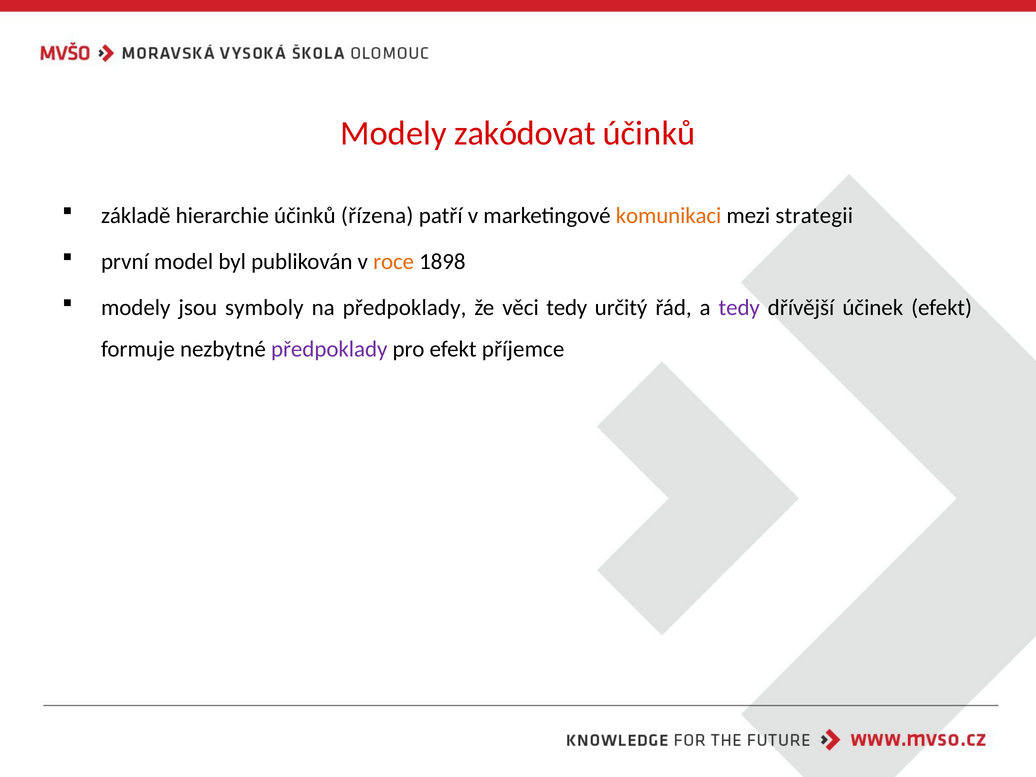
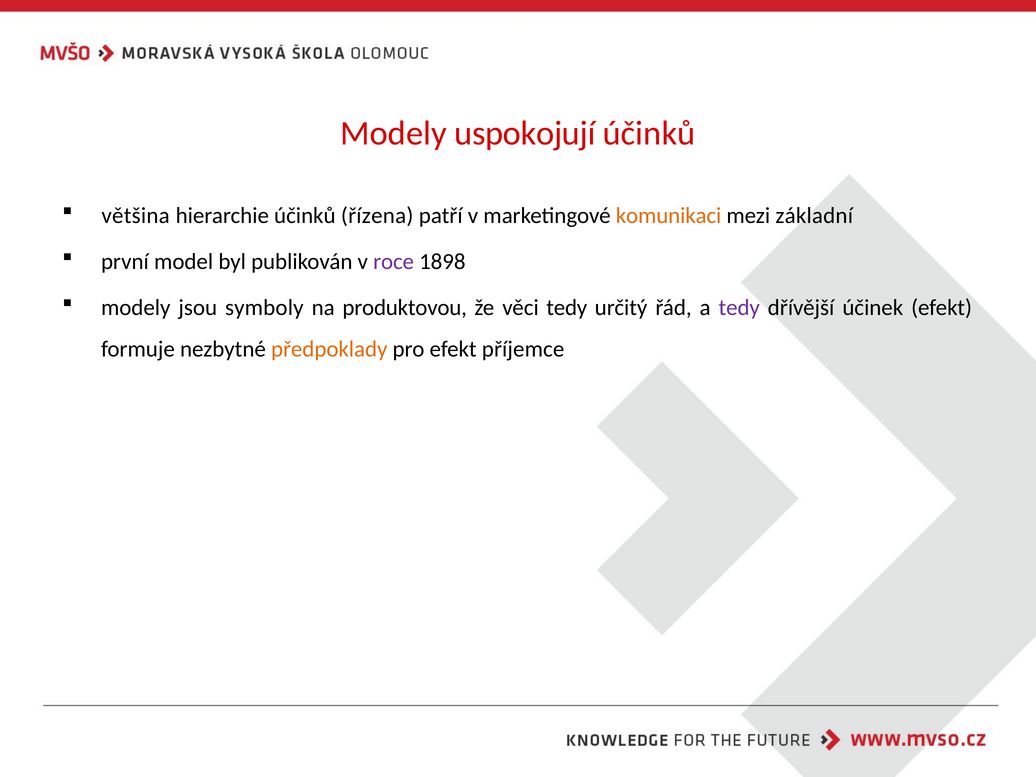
zakódovat: zakódovat -> uspokojují
základě: základě -> většina
strategii: strategii -> základní
roce colour: orange -> purple
na předpoklady: předpoklady -> produktovou
předpoklady at (329, 349) colour: purple -> orange
